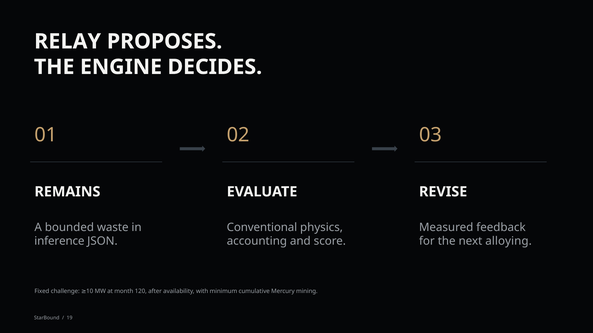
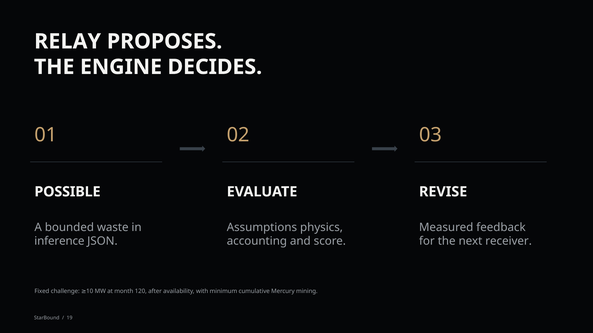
REMAINS: REMAINS -> POSSIBLE
Conventional: Conventional -> Assumptions
alloying: alloying -> receiver
